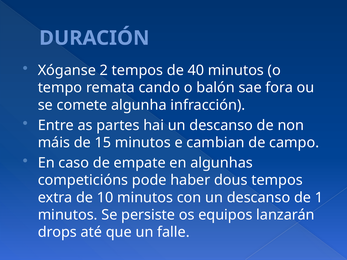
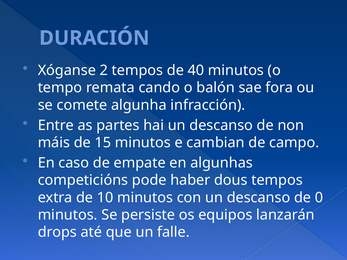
1: 1 -> 0
